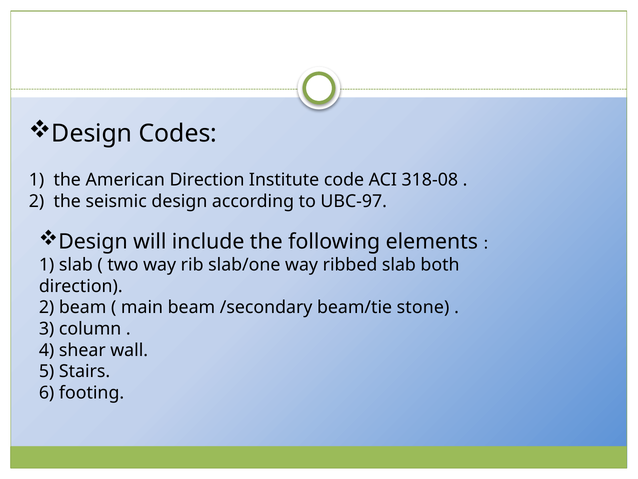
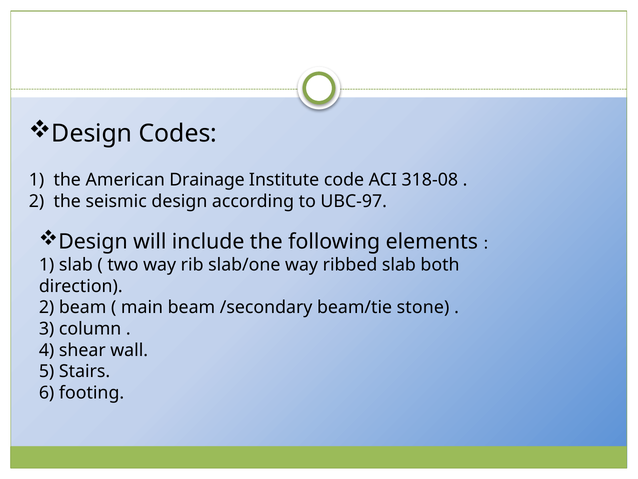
American Direction: Direction -> Drainage
